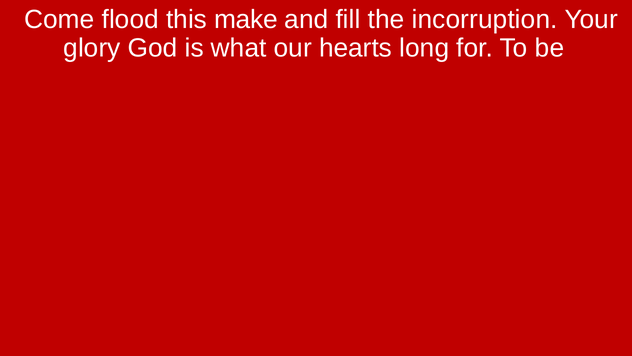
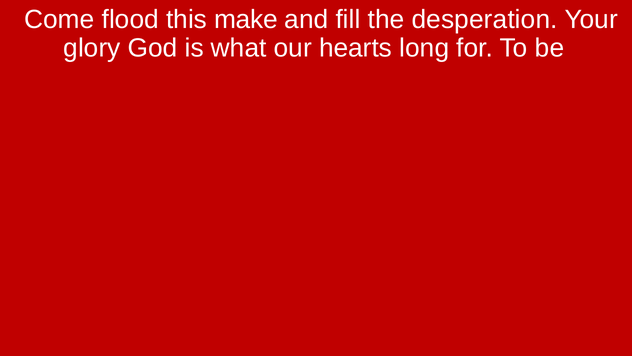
incorruption: incorruption -> desperation
